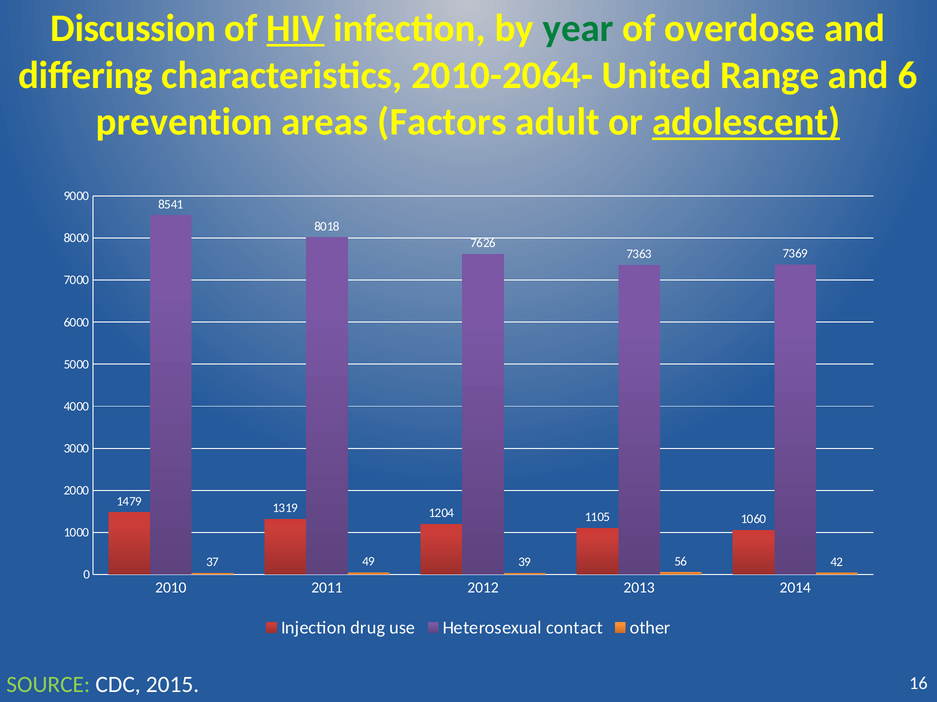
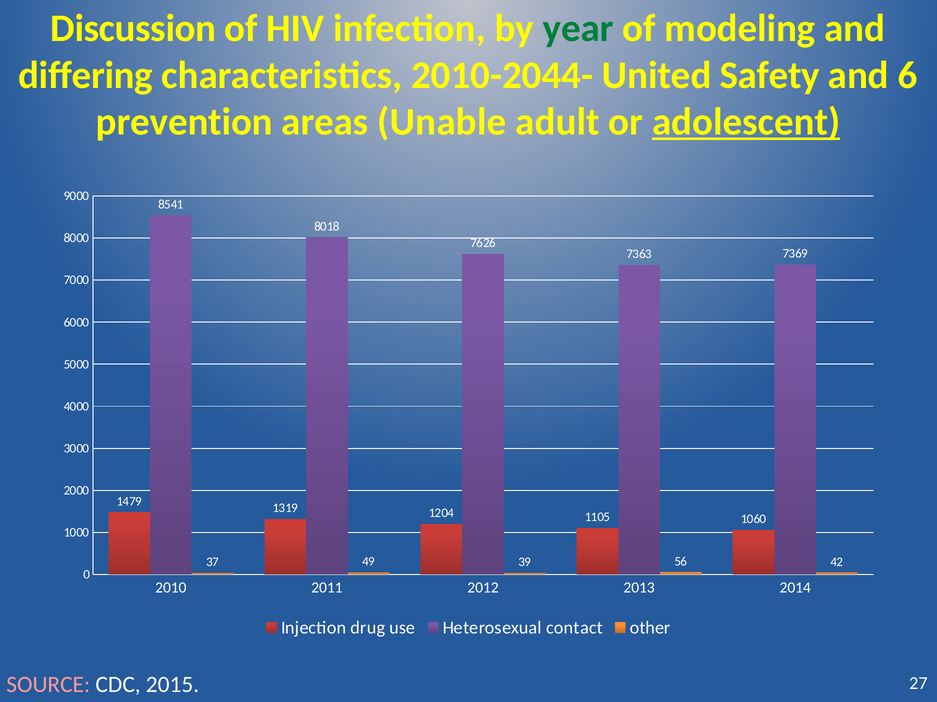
HIV underline: present -> none
overdose: overdose -> modeling
2010-2064-: 2010-2064- -> 2010-2044-
Range: Range -> Safety
Factors: Factors -> Unable
SOURCE colour: light green -> pink
16: 16 -> 27
